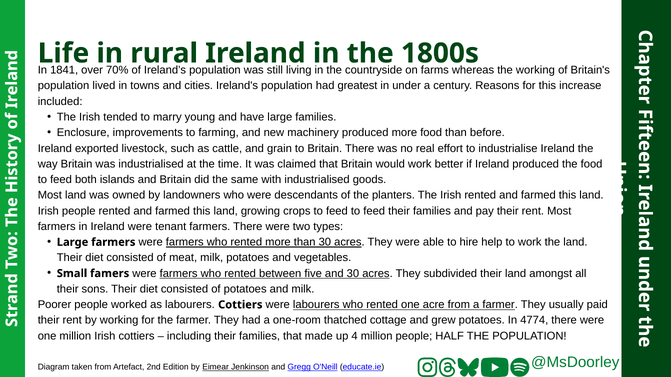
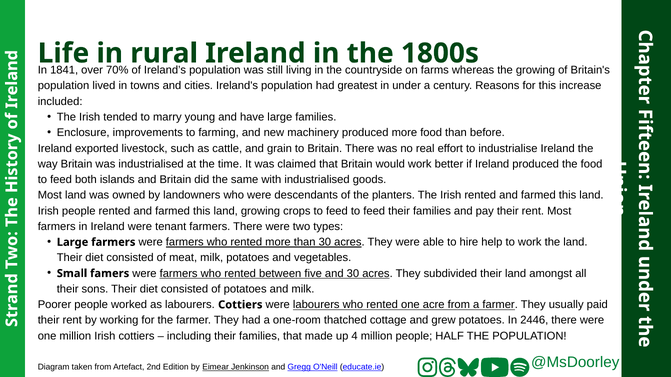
the working: working -> growing
4774: 4774 -> 2446
